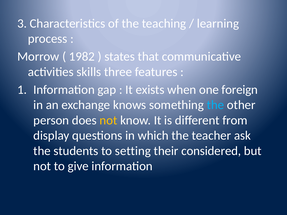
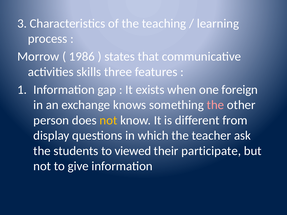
1982: 1982 -> 1986
the at (215, 105) colour: light blue -> pink
setting: setting -> viewed
considered: considered -> participate
